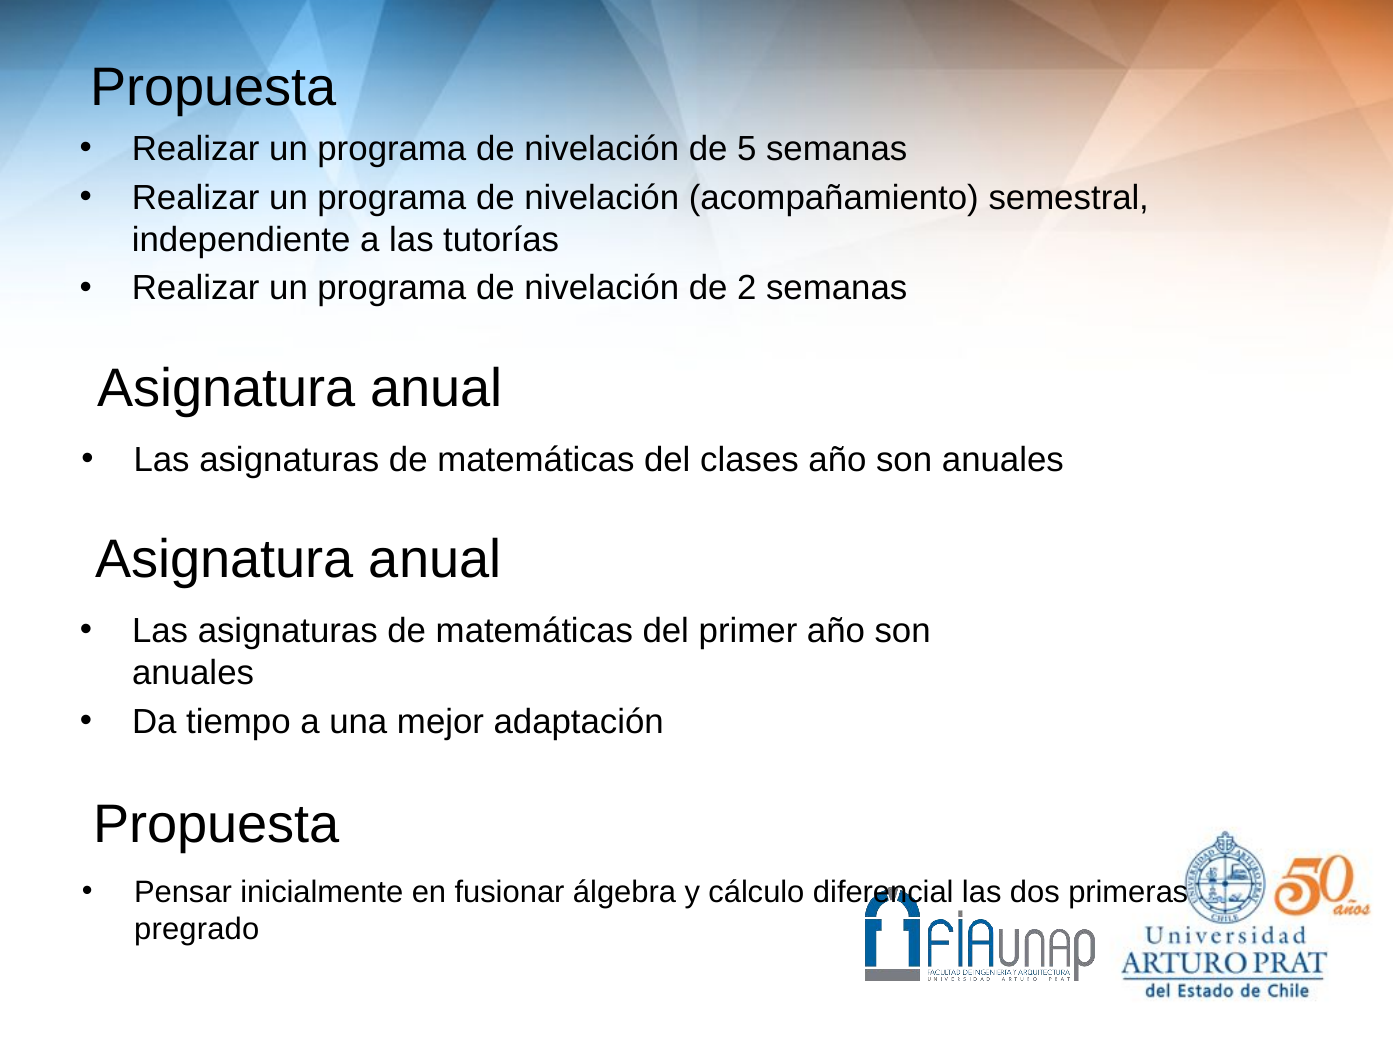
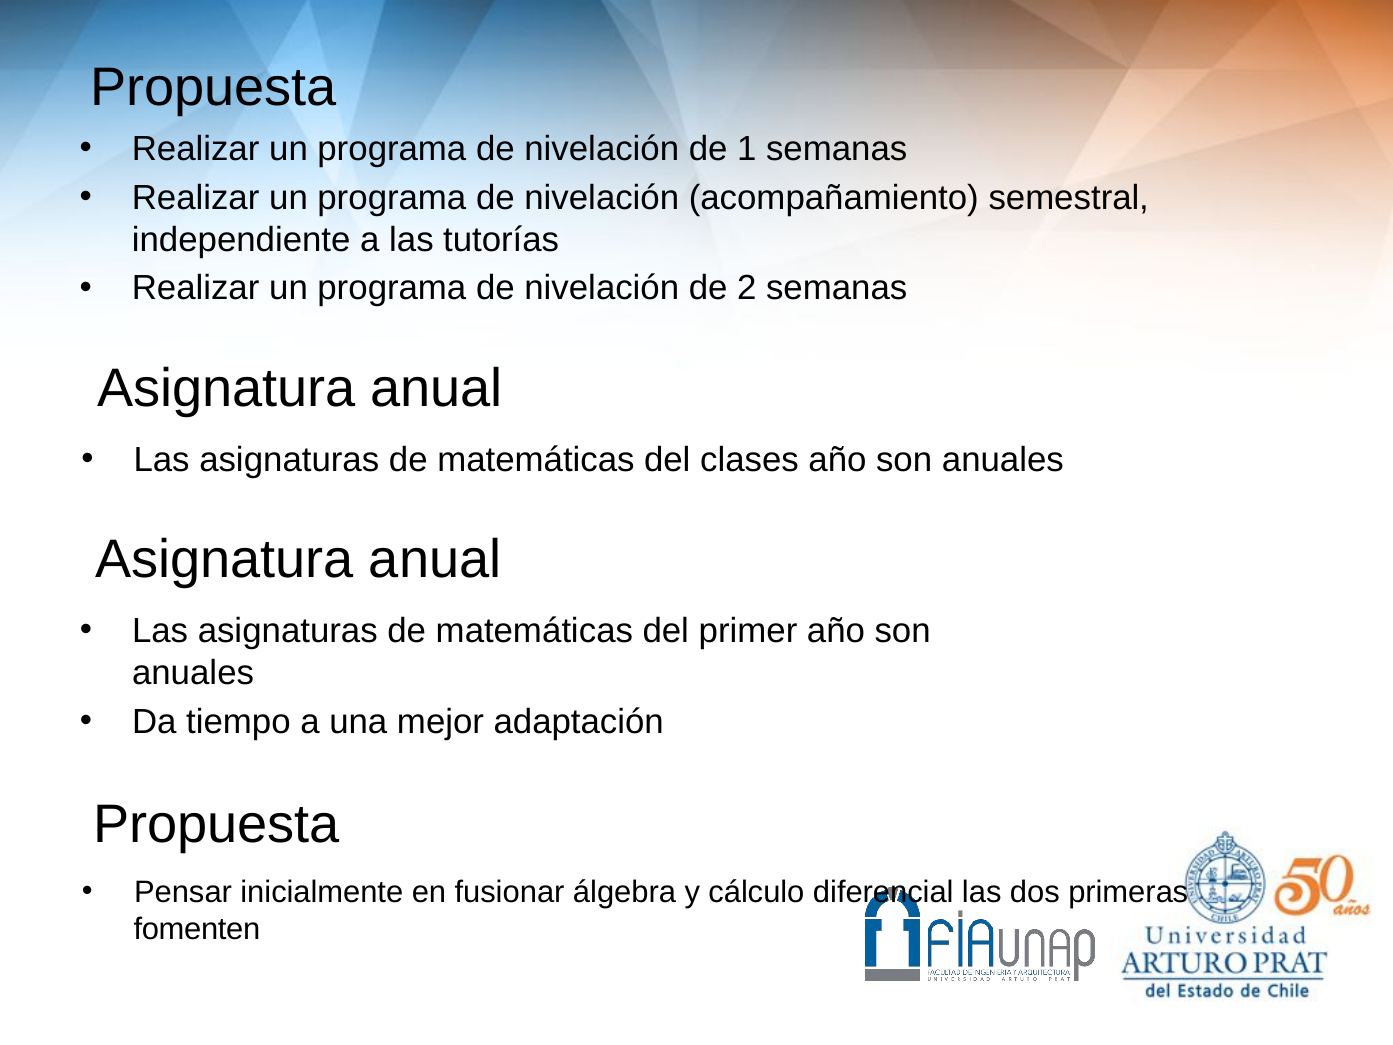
5: 5 -> 1
pregrado: pregrado -> fomenten
